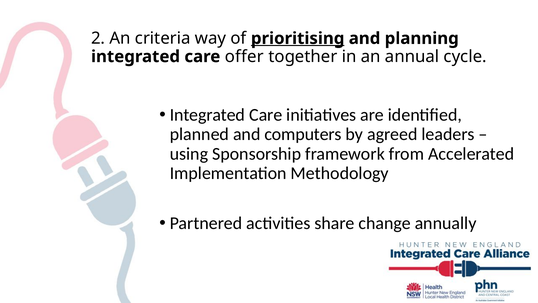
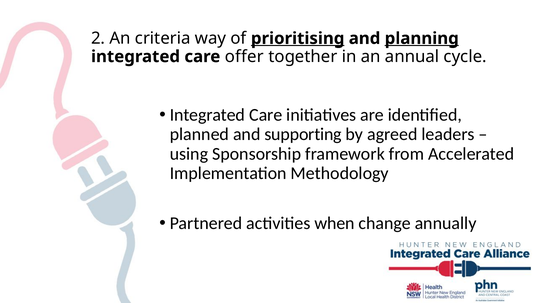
planning underline: none -> present
computers: computers -> supporting
share: share -> when
